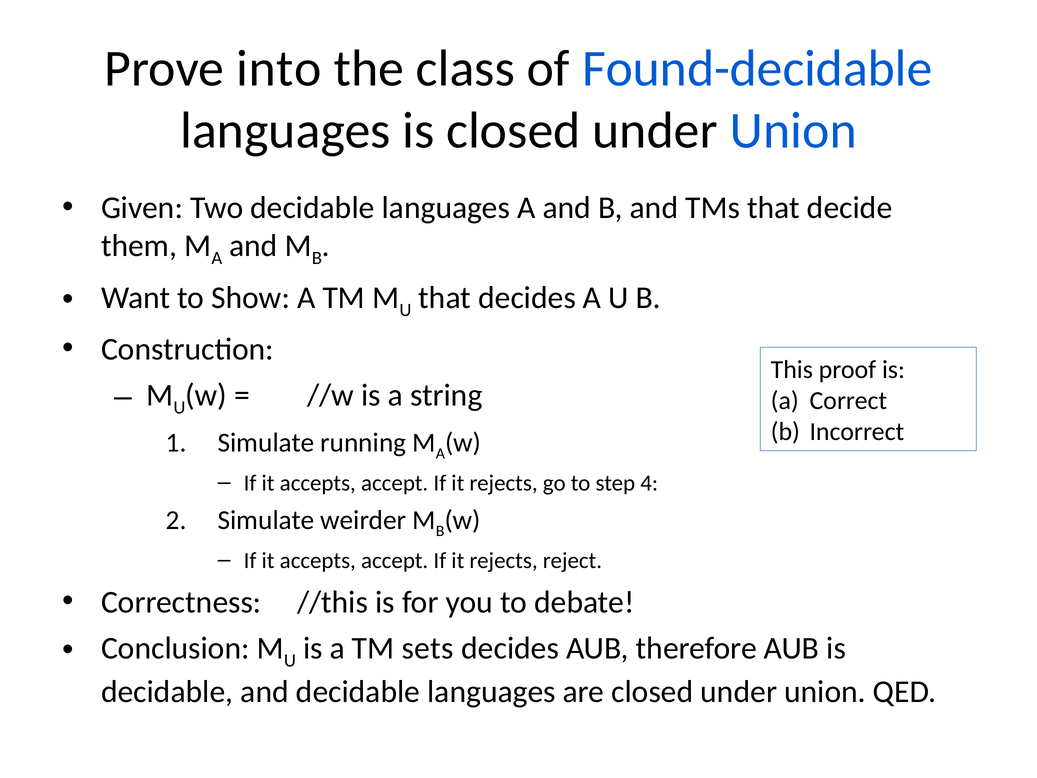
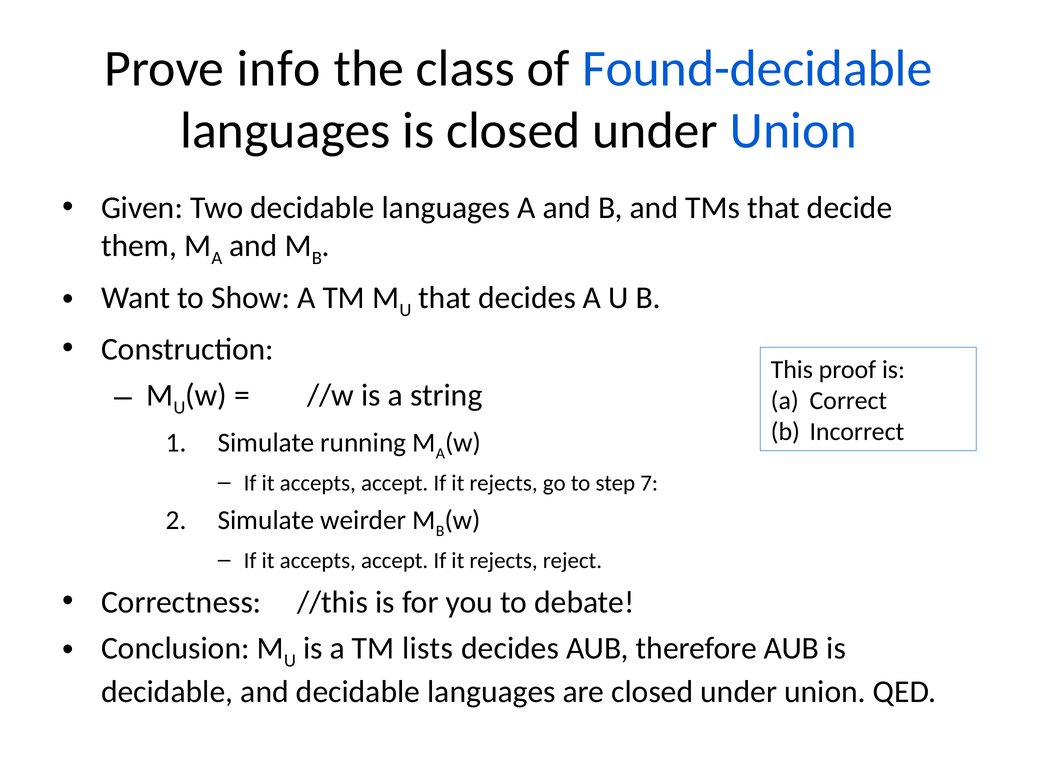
into: into -> info
4: 4 -> 7
sets: sets -> lists
